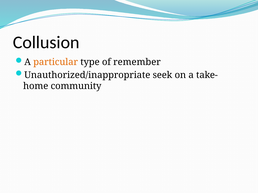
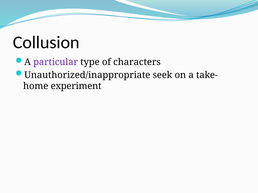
particular colour: orange -> purple
remember: remember -> characters
community: community -> experiment
